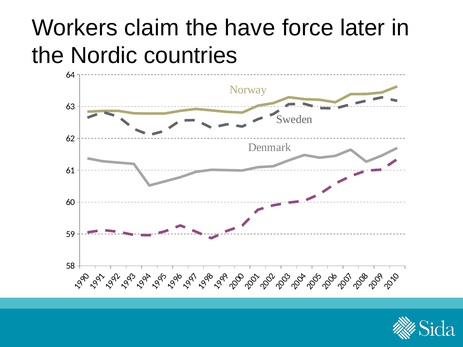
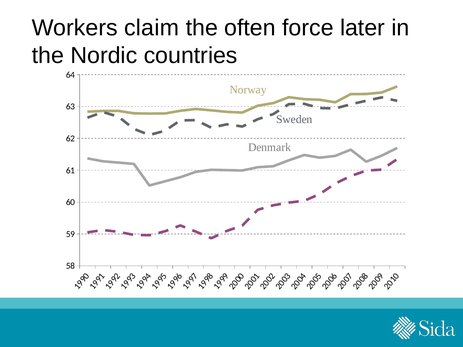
have: have -> often
